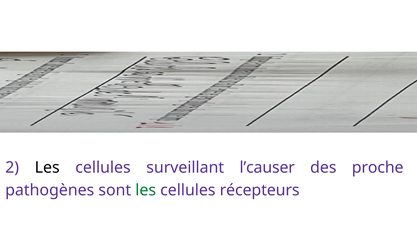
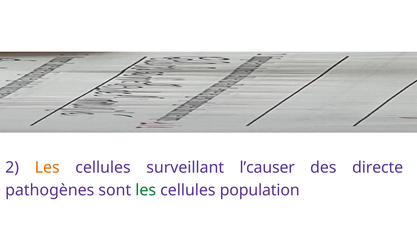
Les at (47, 167) colour: black -> orange
proche: proche -> directe
récepteurs: récepteurs -> population
